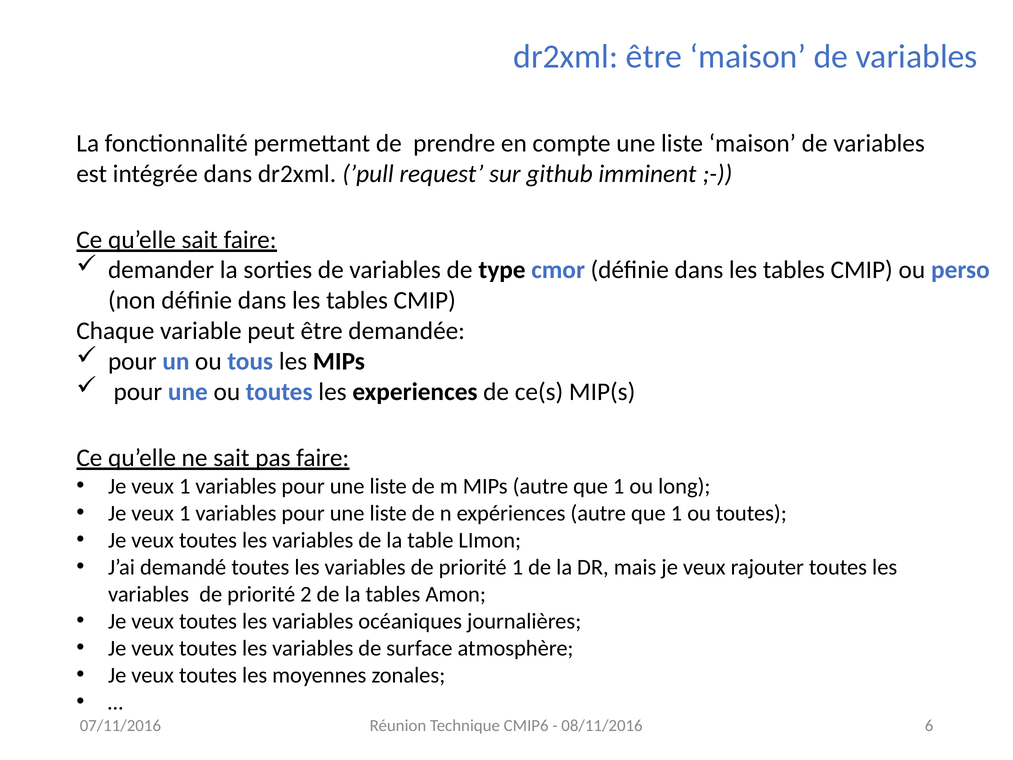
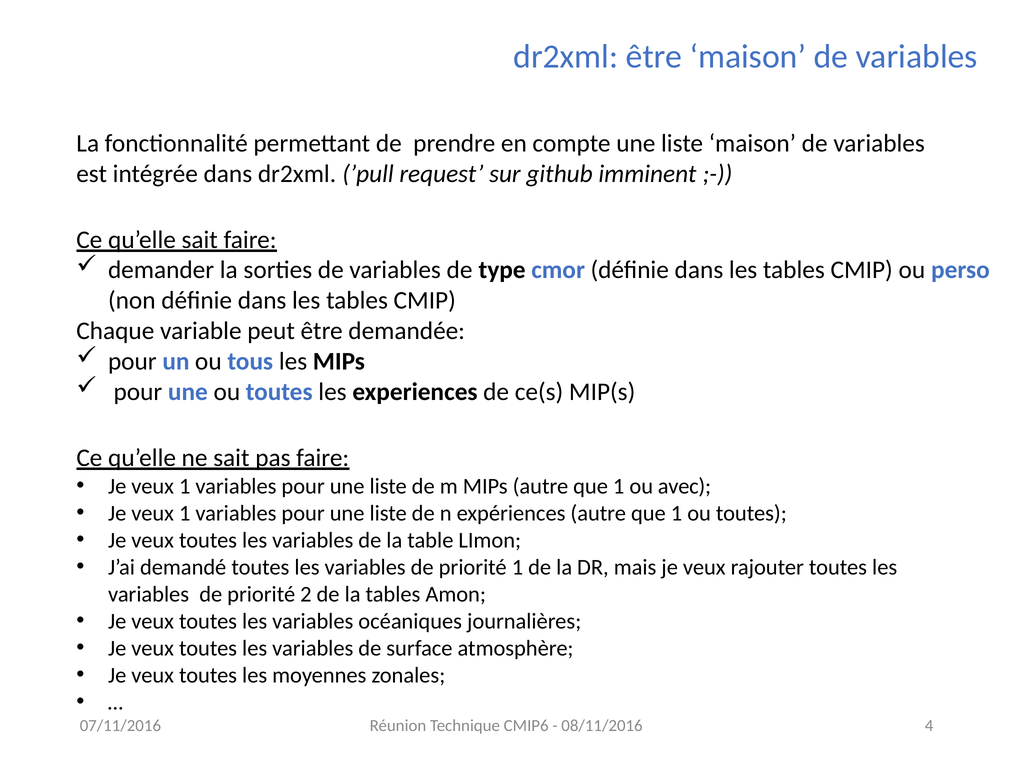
long: long -> avec
6: 6 -> 4
